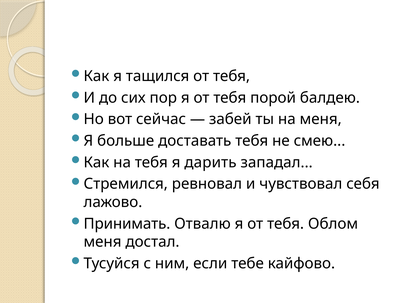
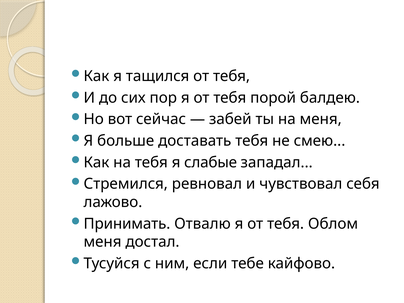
дарить: дарить -> слабые
